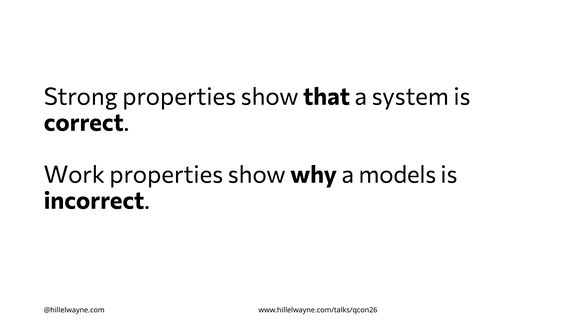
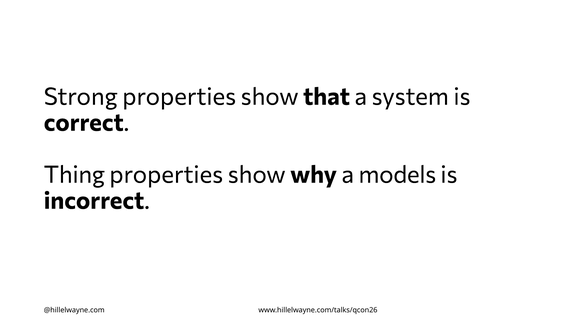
Work: Work -> Thing
